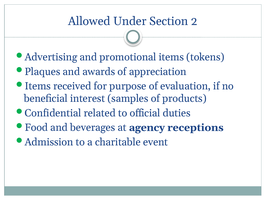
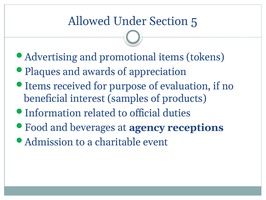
2: 2 -> 5
Confidential: Confidential -> Information
